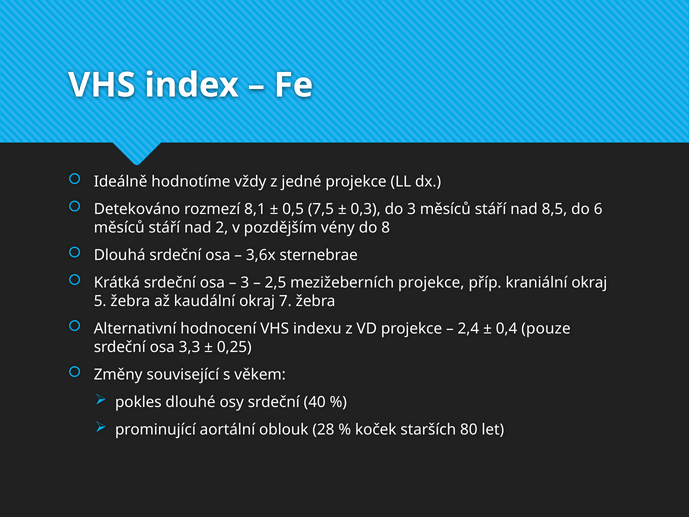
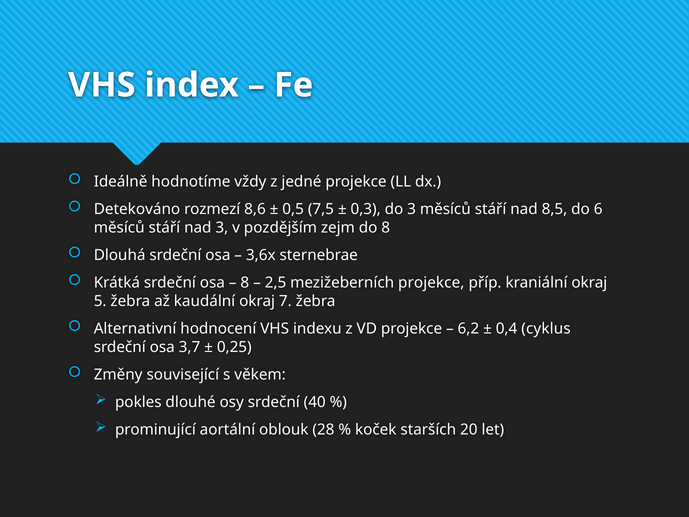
8,1: 8,1 -> 8,6
nad 2: 2 -> 3
vény: vény -> zejm
3 at (245, 283): 3 -> 8
2,4: 2,4 -> 6,2
pouze: pouze -> cyklus
3,3: 3,3 -> 3,7
80: 80 -> 20
